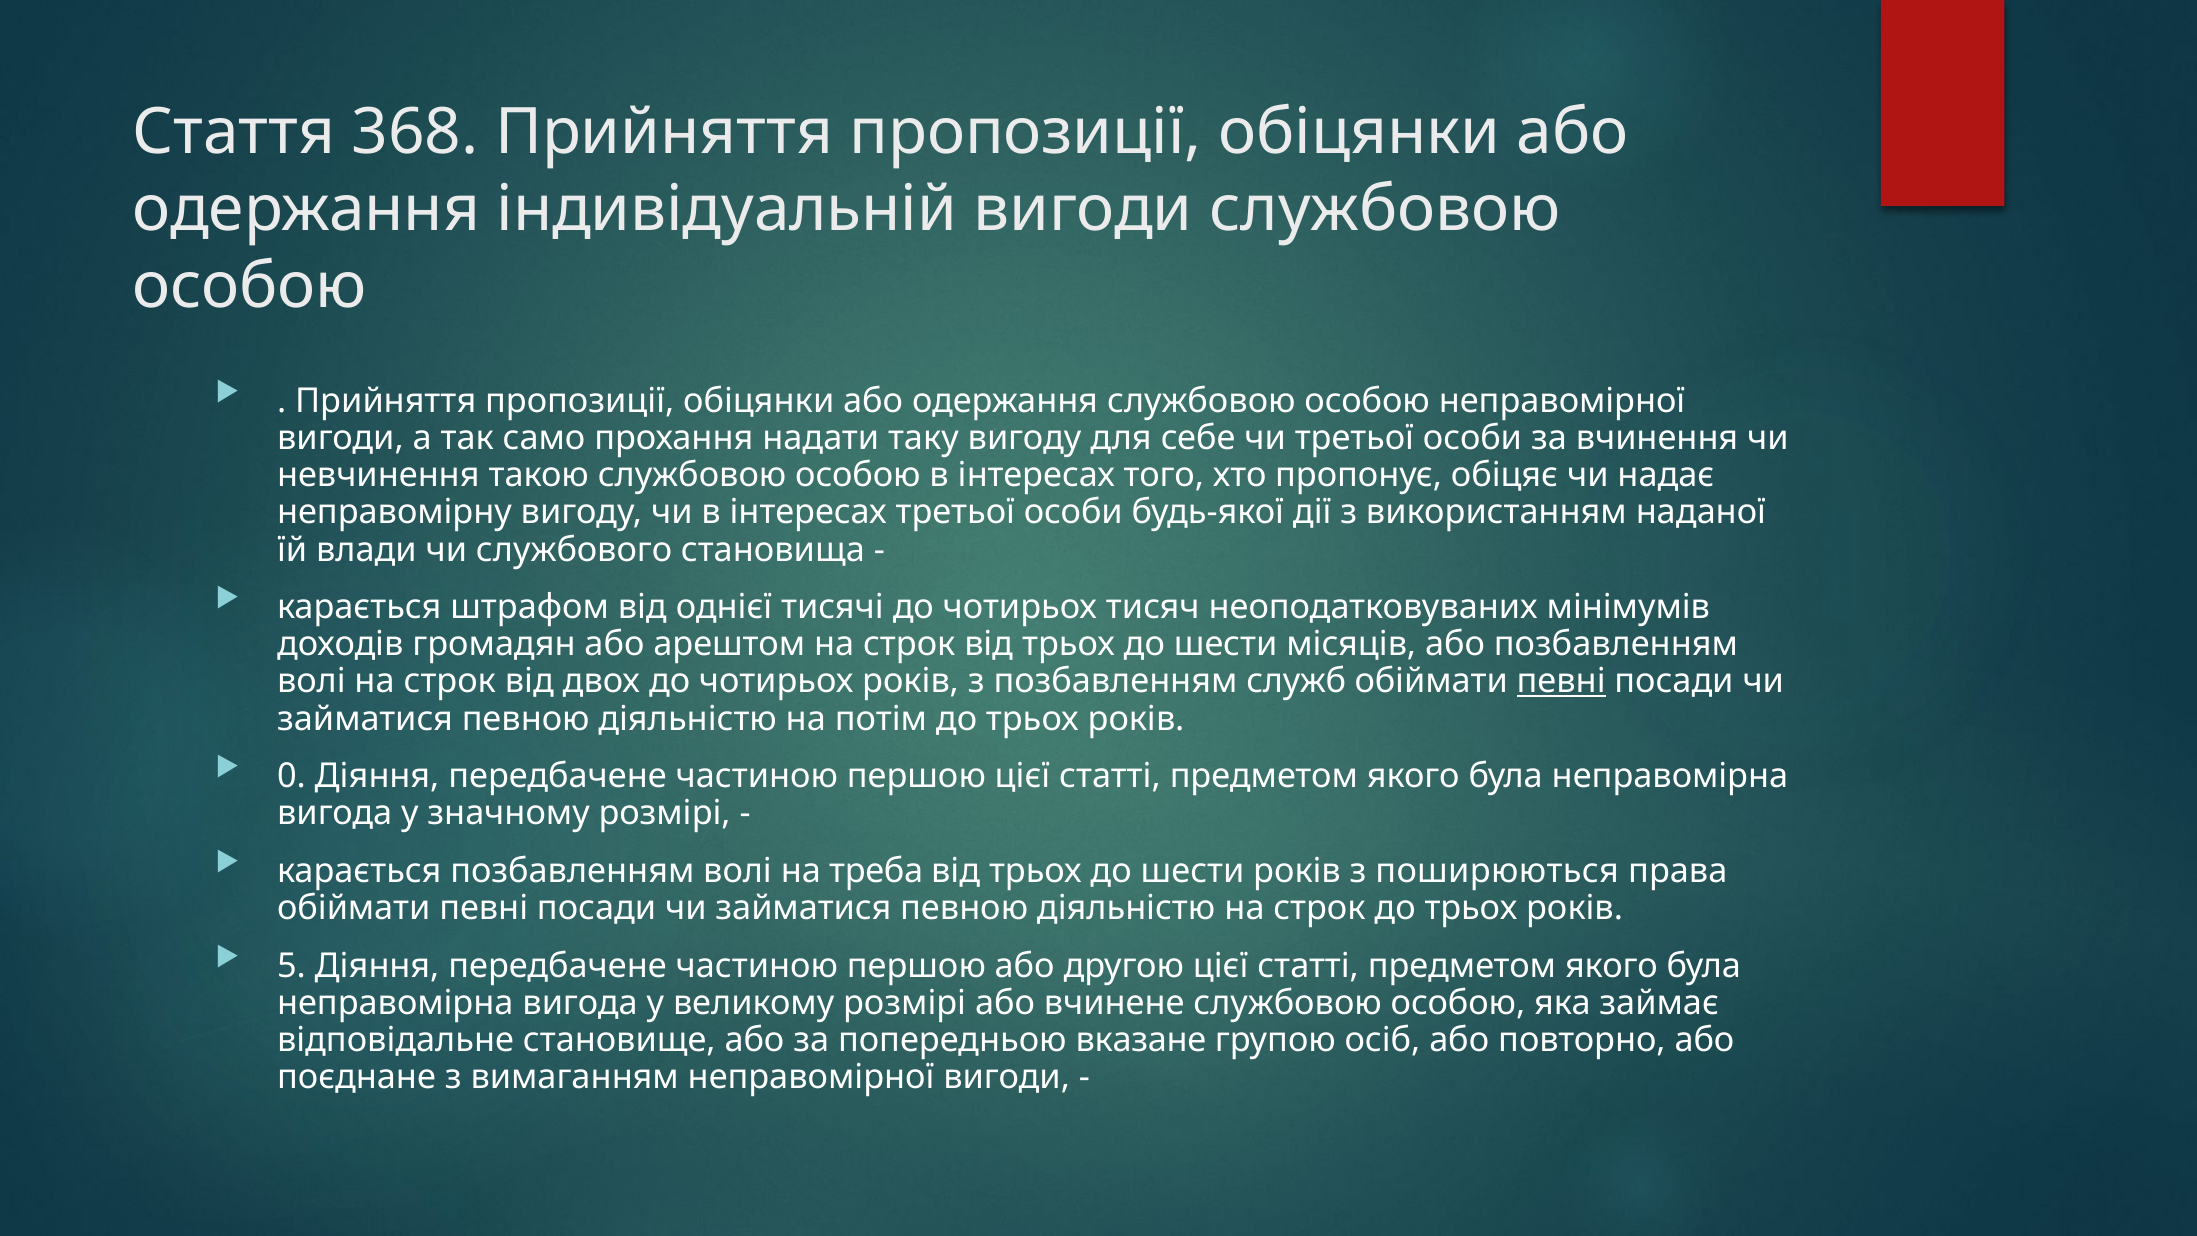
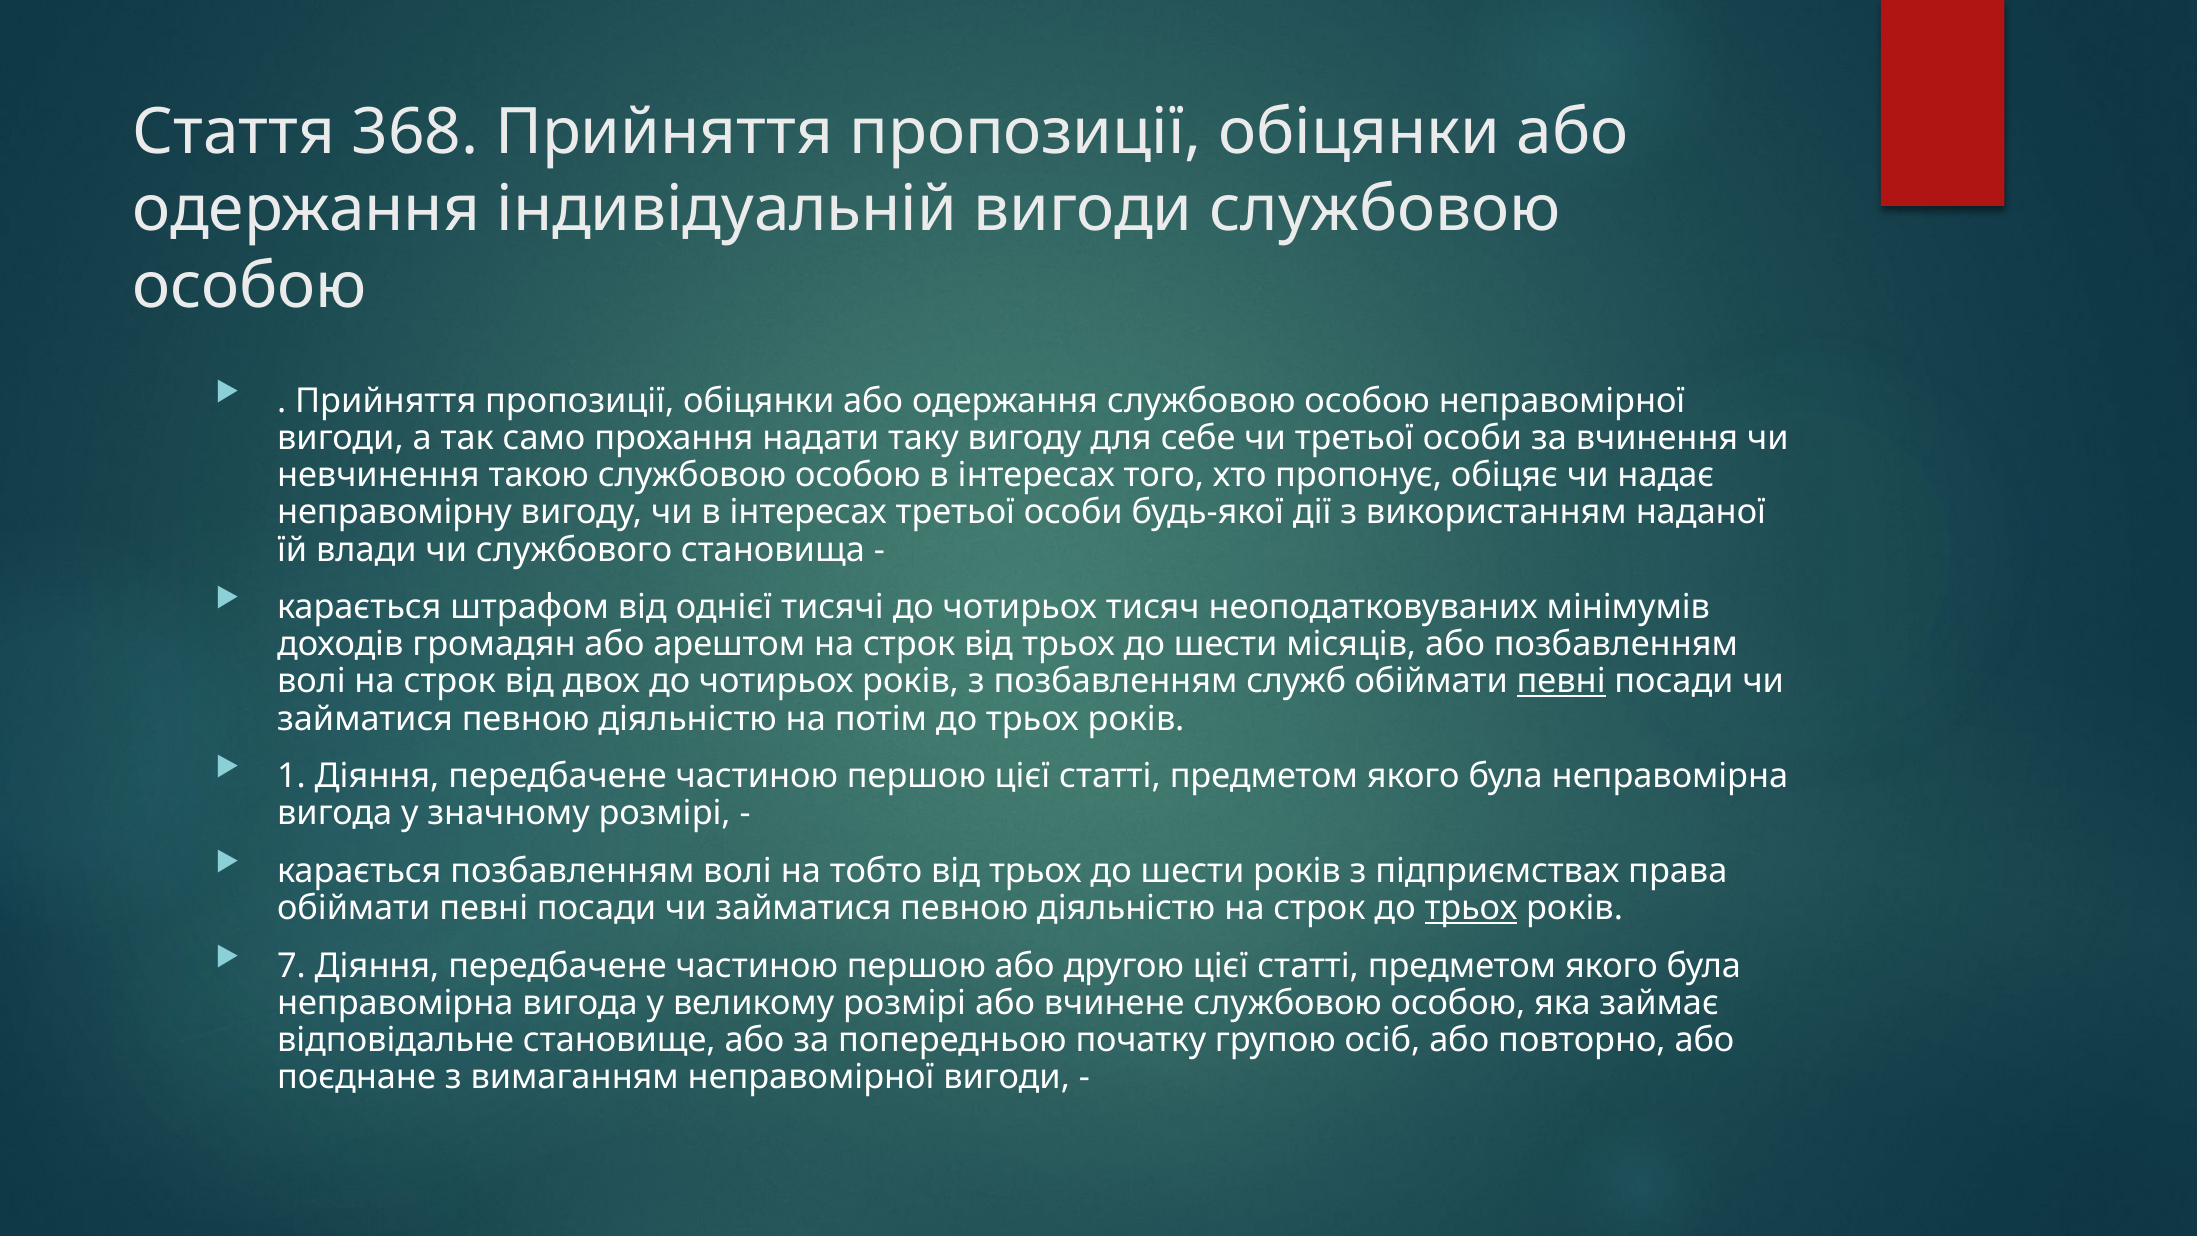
0: 0 -> 1
треба: треба -> тобто
поширюються: поширюються -> підприємствах
трьох at (1471, 908) underline: none -> present
5: 5 -> 7
вказане: вказане -> початку
